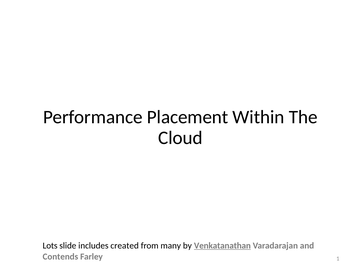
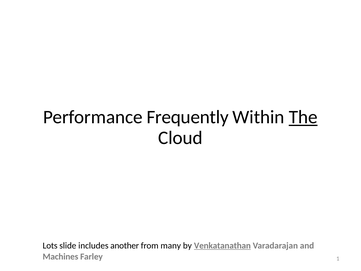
Placement: Placement -> Frequently
The underline: none -> present
created: created -> another
Contends: Contends -> Machines
